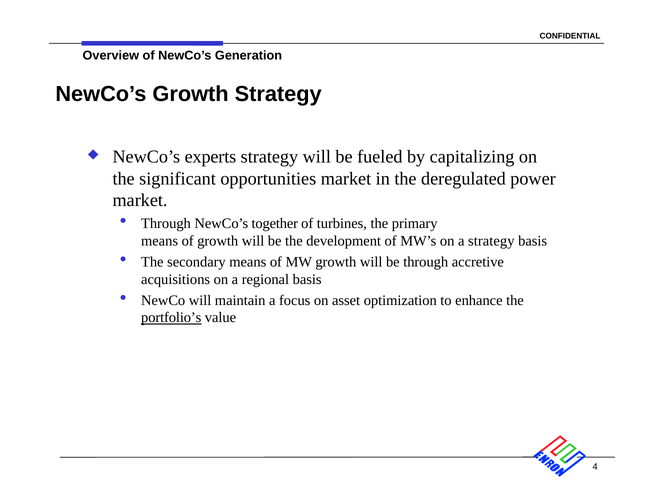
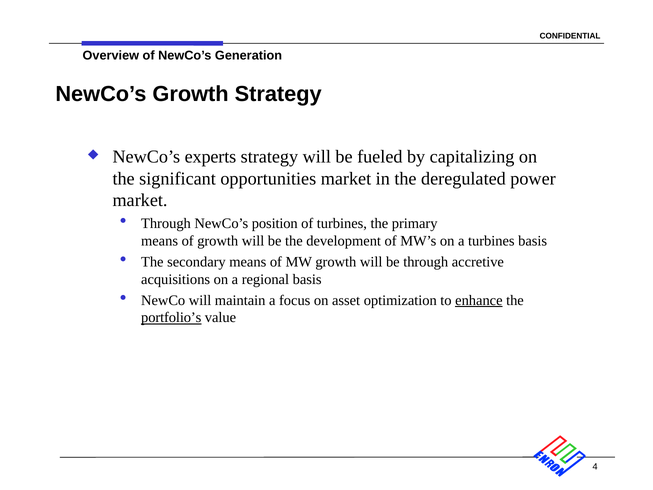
together: together -> position
a strategy: strategy -> turbines
enhance underline: none -> present
